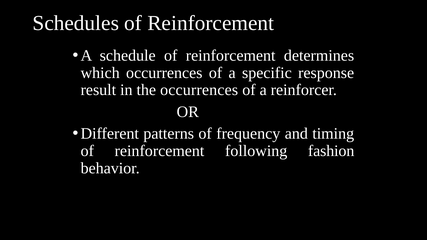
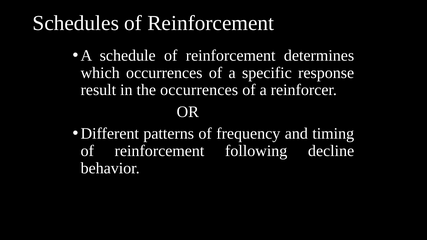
fashion: fashion -> decline
